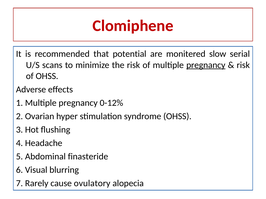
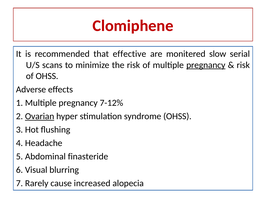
potential: potential -> effective
0-12%: 0-12% -> 7-12%
Ovarian underline: none -> present
ovulatory: ovulatory -> increased
